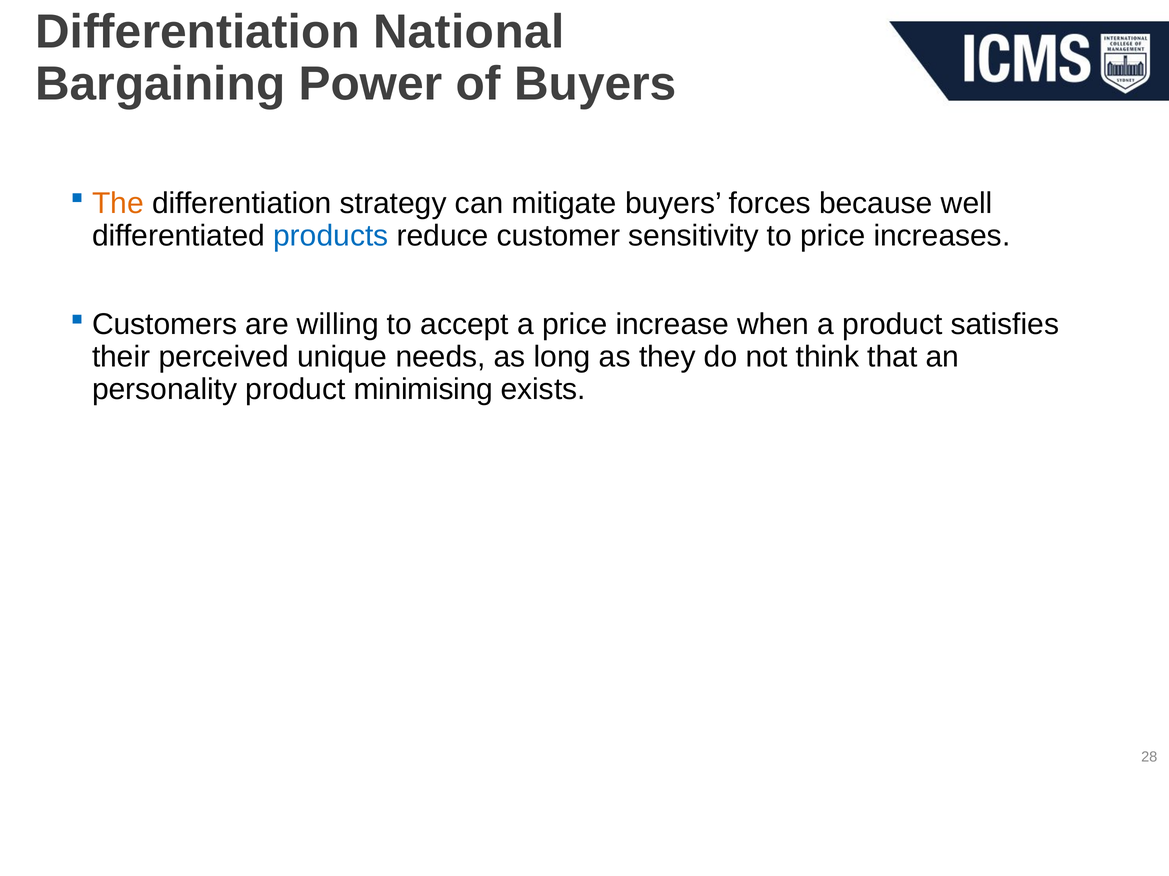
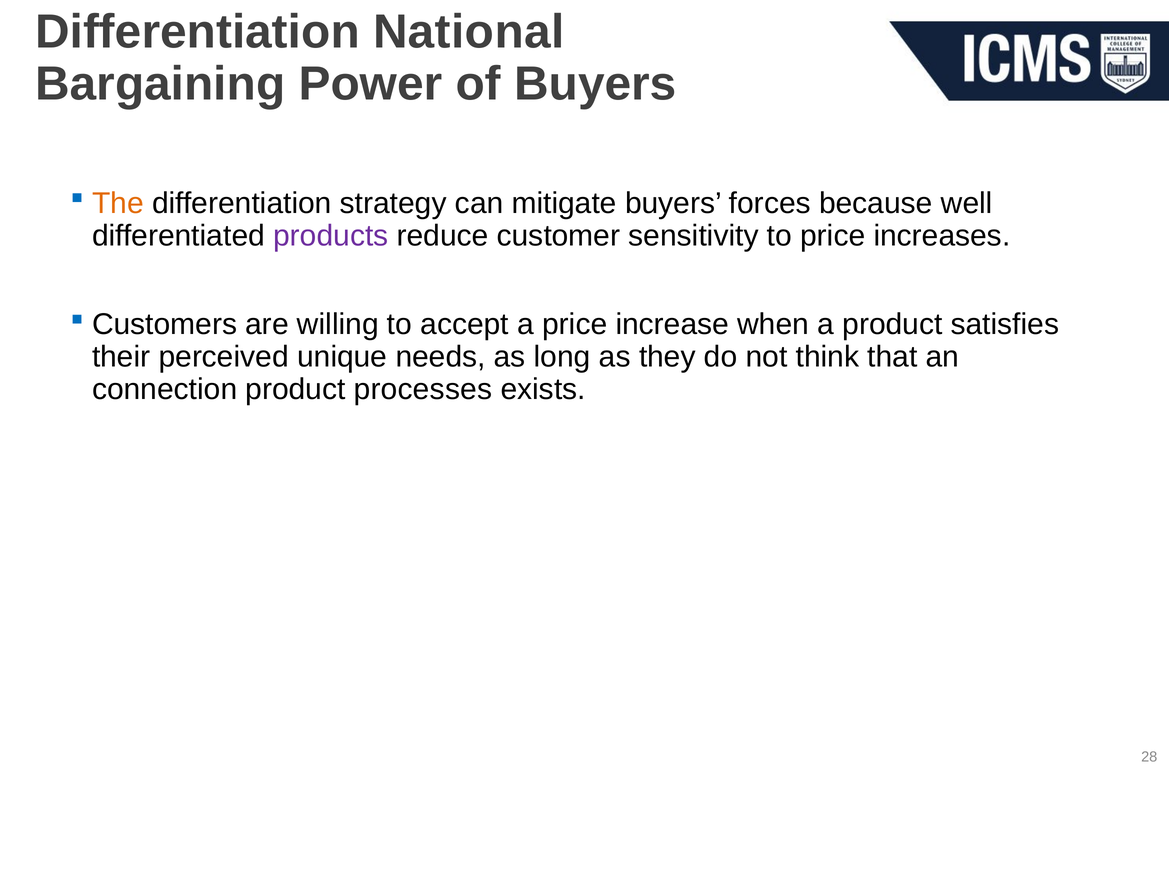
products colour: blue -> purple
personality: personality -> connection
minimising: minimising -> processes
